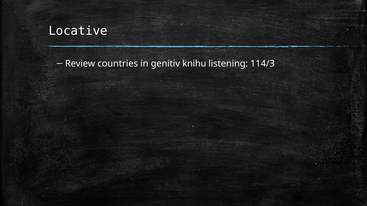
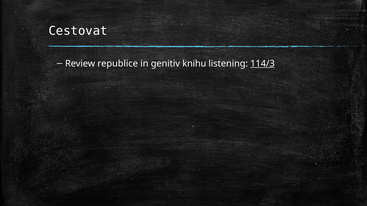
Locative: Locative -> Cestovat
countries: countries -> republice
114/3 underline: none -> present
